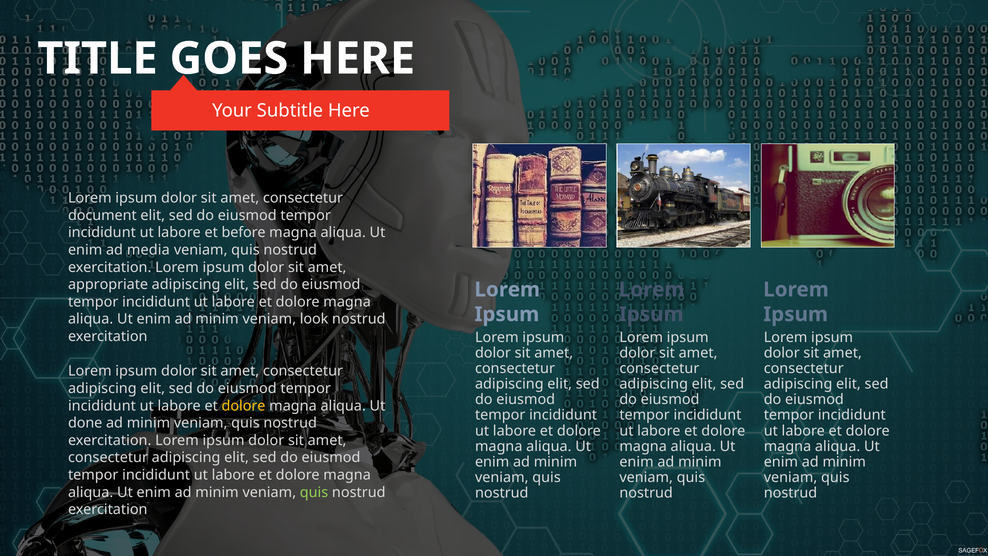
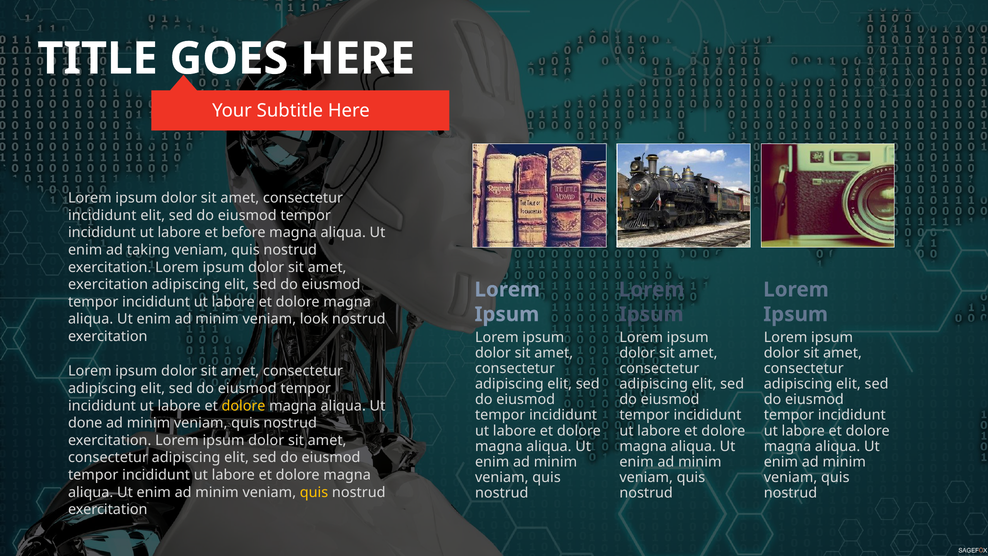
document at (102, 215): document -> incididunt
media: media -> taking
appropriate at (108, 284): appropriate -> exercitation
quis at (314, 492) colour: light green -> yellow
